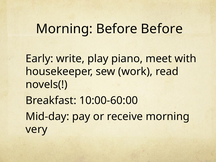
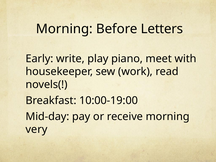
Before Before: Before -> Letters
10:00-60:00: 10:00-60:00 -> 10:00-19:00
